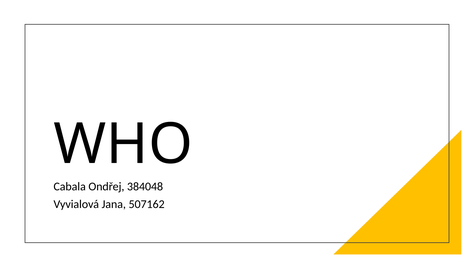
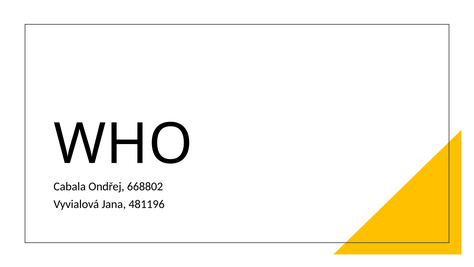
384048: 384048 -> 668802
507162: 507162 -> 481196
